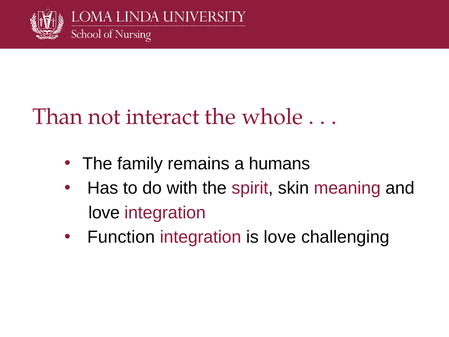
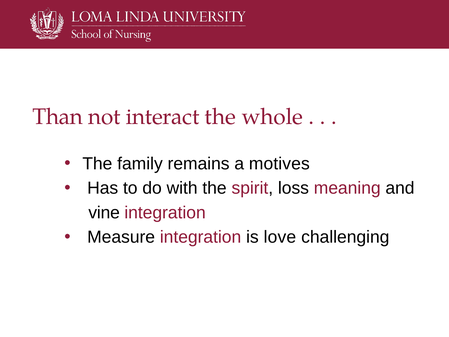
humans: humans -> motives
skin: skin -> loss
love at (104, 213): love -> vine
Function: Function -> Measure
